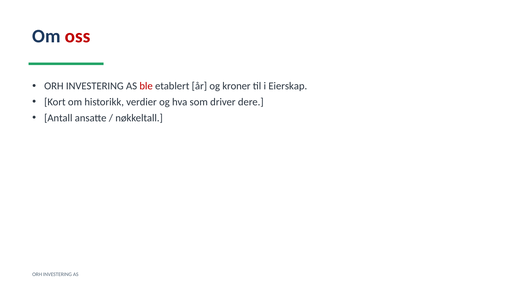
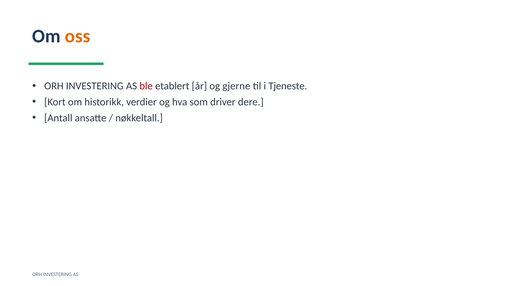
oss colour: red -> orange
kroner: kroner -> gjerne
Eierskap: Eierskap -> Tjeneste
